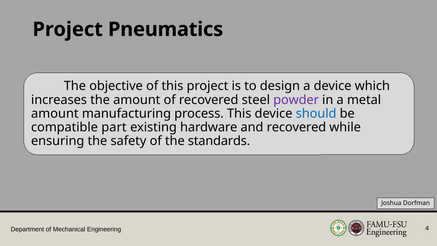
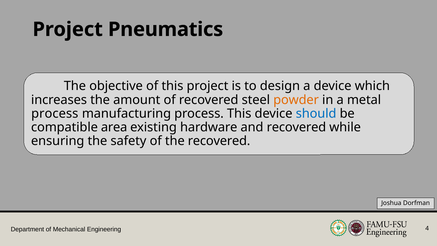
powder colour: purple -> orange
amount at (55, 113): amount -> process
part: part -> area
the standards: standards -> recovered
